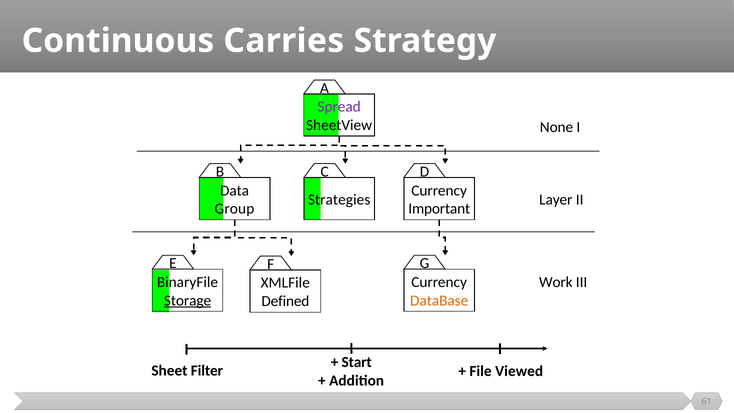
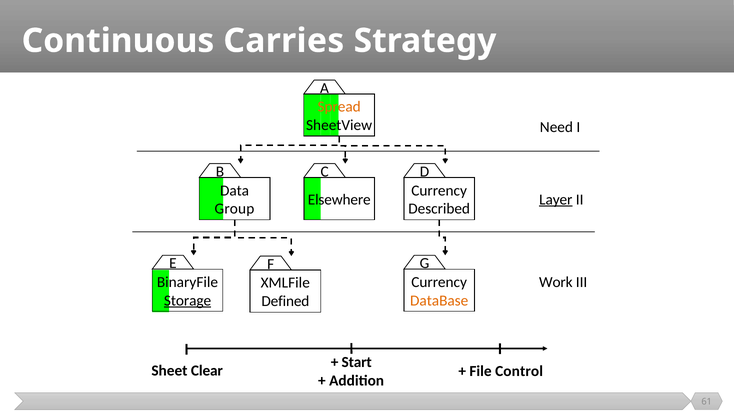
Spread colour: purple -> orange
None: None -> Need
Layer underline: none -> present
Strategies: Strategies -> Elsewhere
Important: Important -> Described
Filter: Filter -> Clear
Viewed: Viewed -> Control
